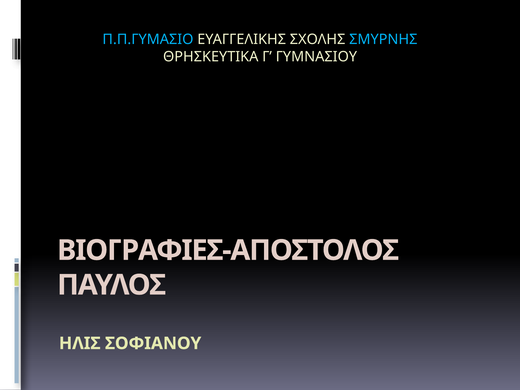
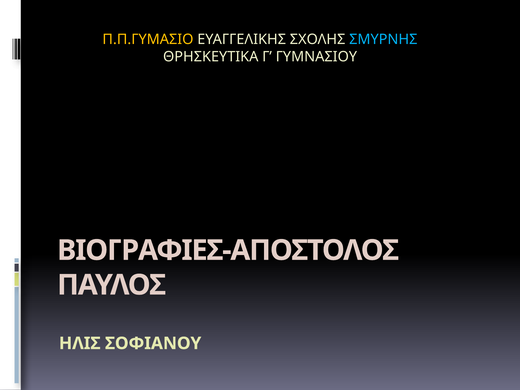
Π.Π.ΓΥΜΑΣΙΟ colour: light blue -> yellow
